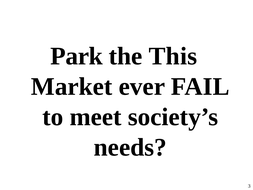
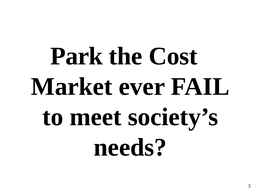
This: This -> Cost
